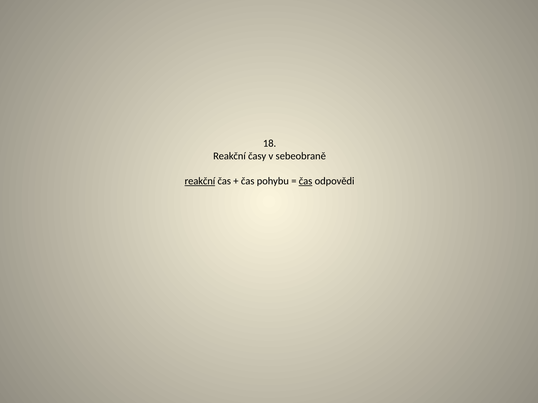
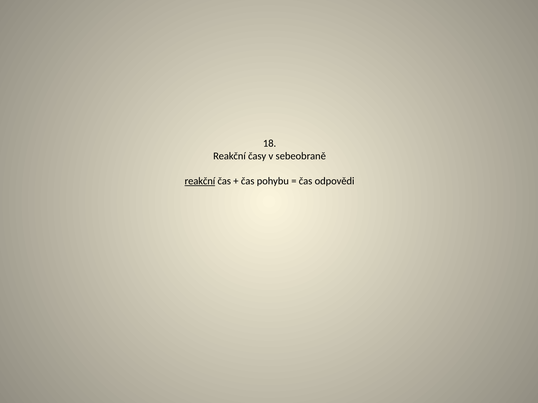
čas at (306, 181) underline: present -> none
